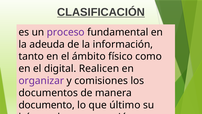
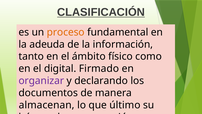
proceso colour: purple -> orange
Realicen: Realicen -> Firmado
comisiones: comisiones -> declarando
documento: documento -> almacenan
